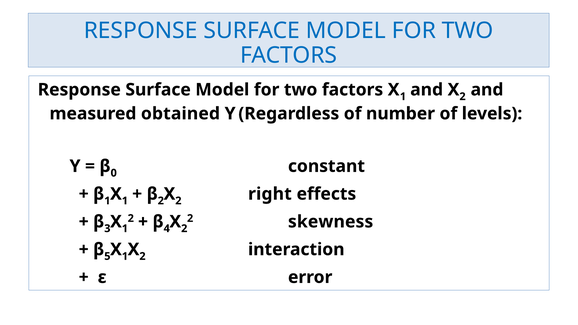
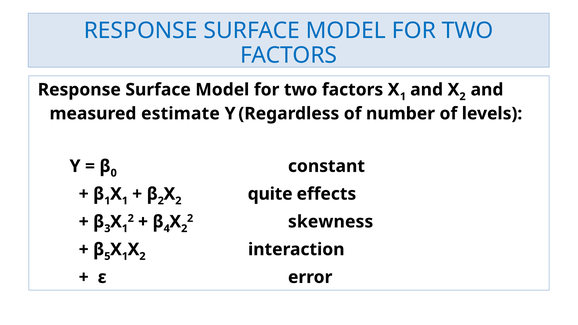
obtained: obtained -> estimate
right: right -> quite
